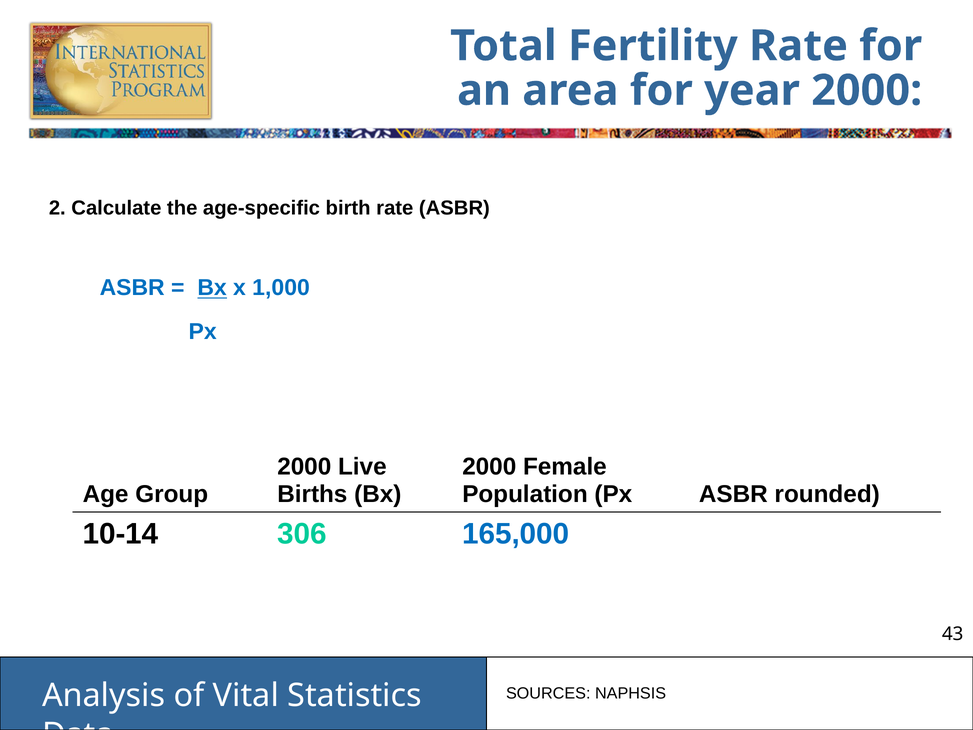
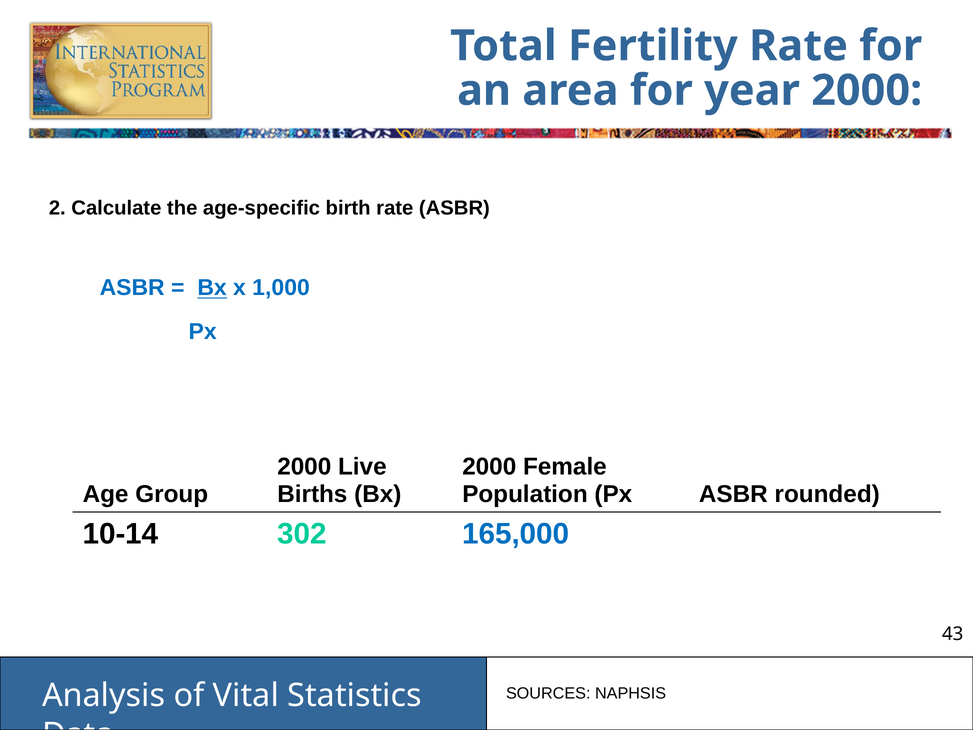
306: 306 -> 302
